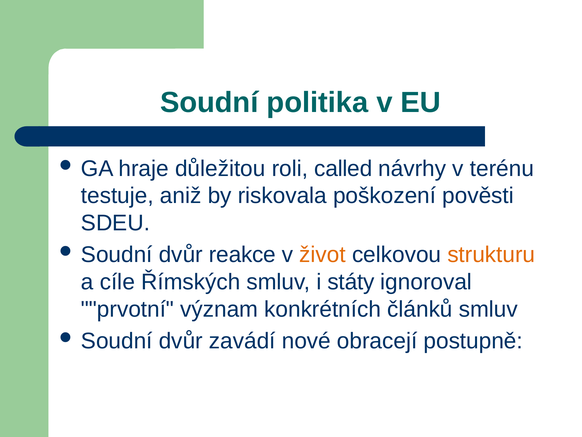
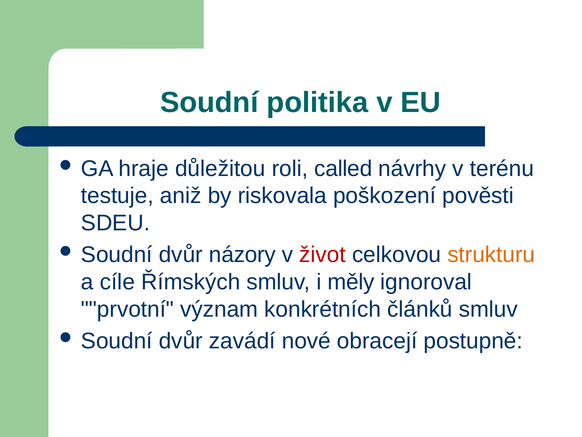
reakce: reakce -> názory
život colour: orange -> red
státy: státy -> měly
